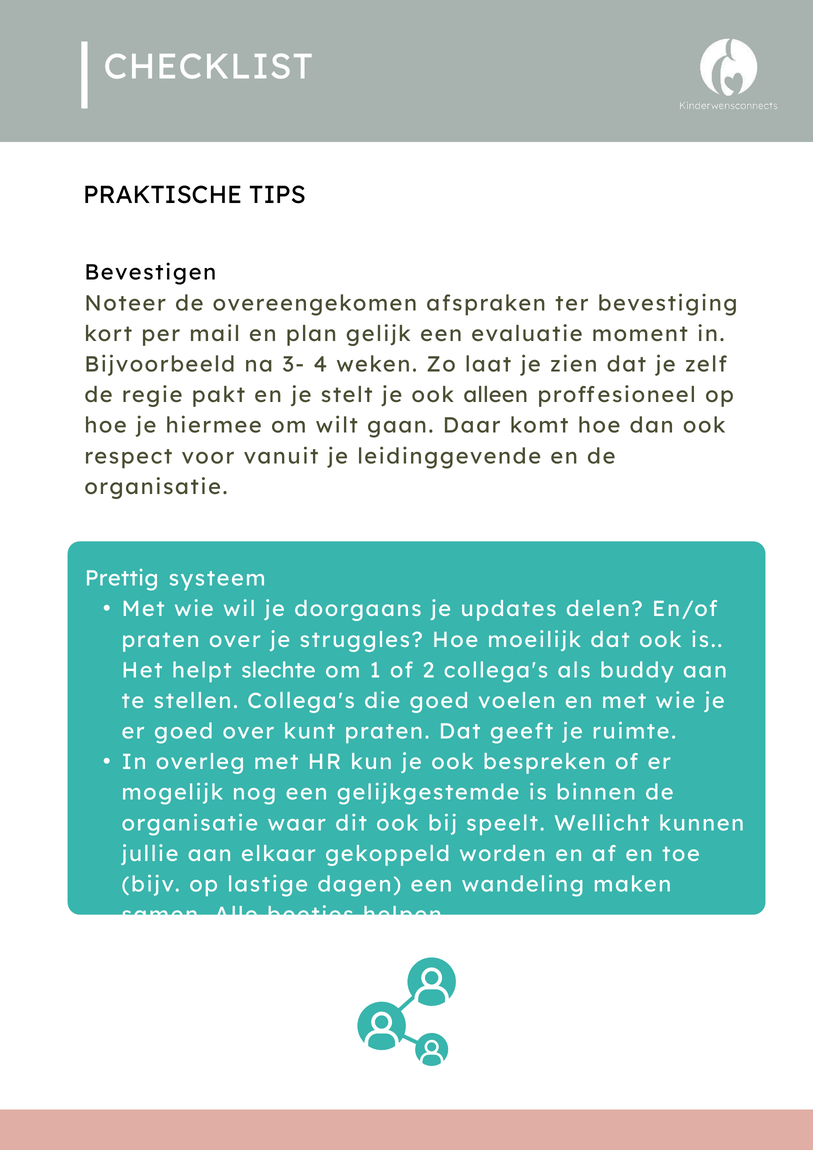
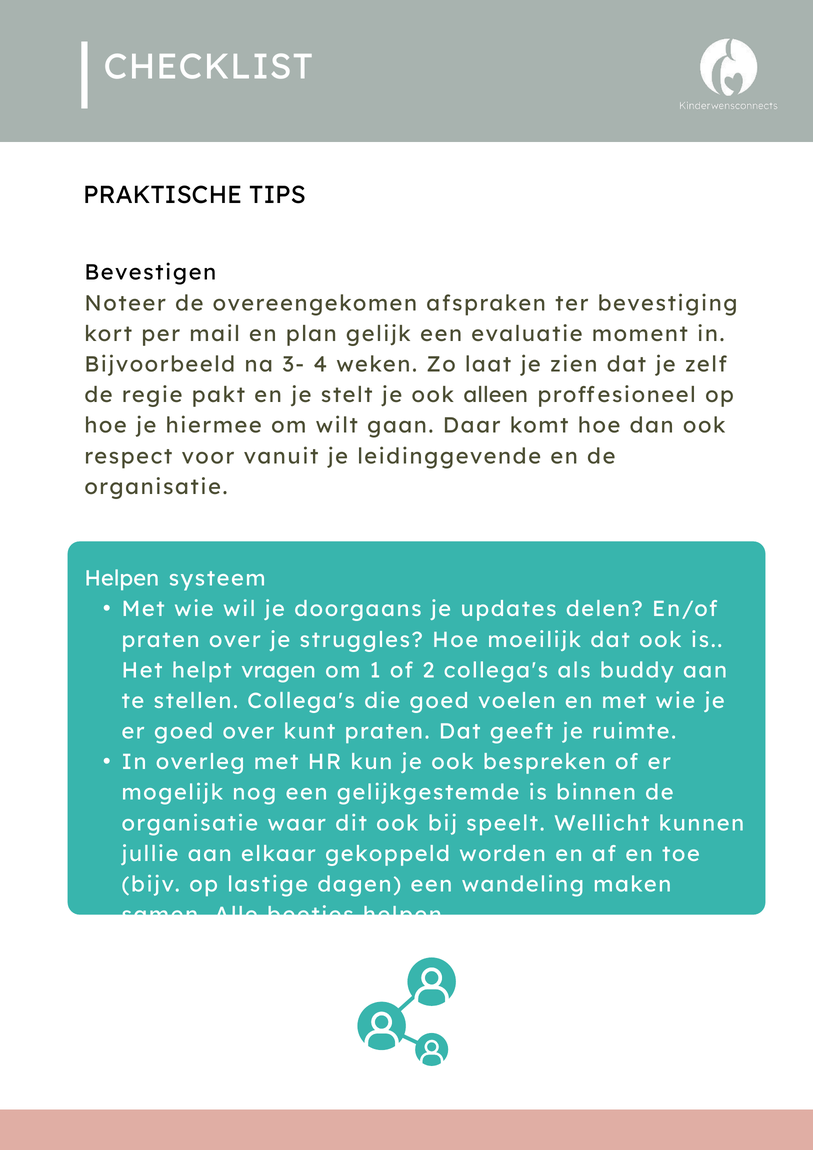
Prettig at (122, 579): Prettig -> Helpen
slechte: slechte -> vragen
